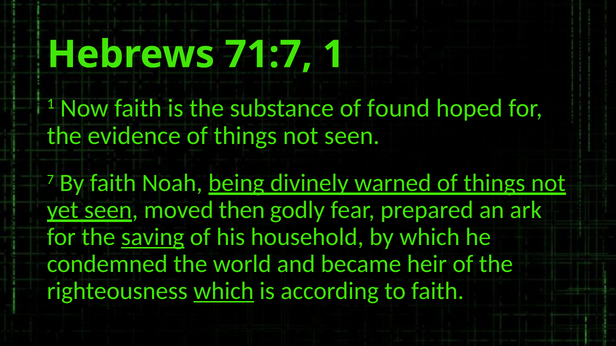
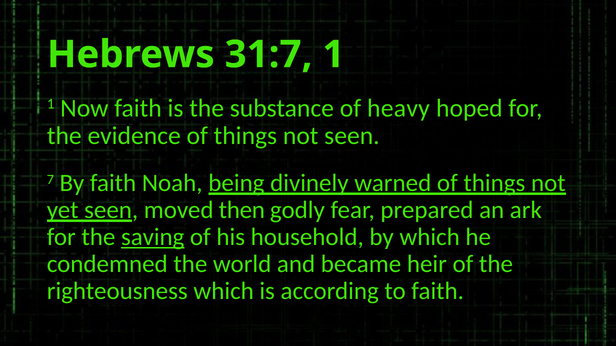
71:7: 71:7 -> 31:7
found: found -> heavy
which at (224, 291) underline: present -> none
